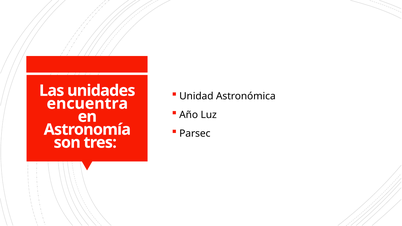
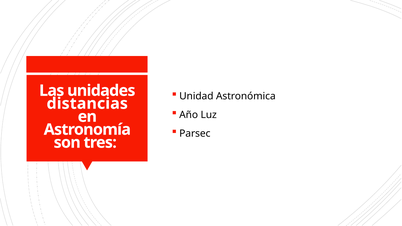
encuentra: encuentra -> distancias
